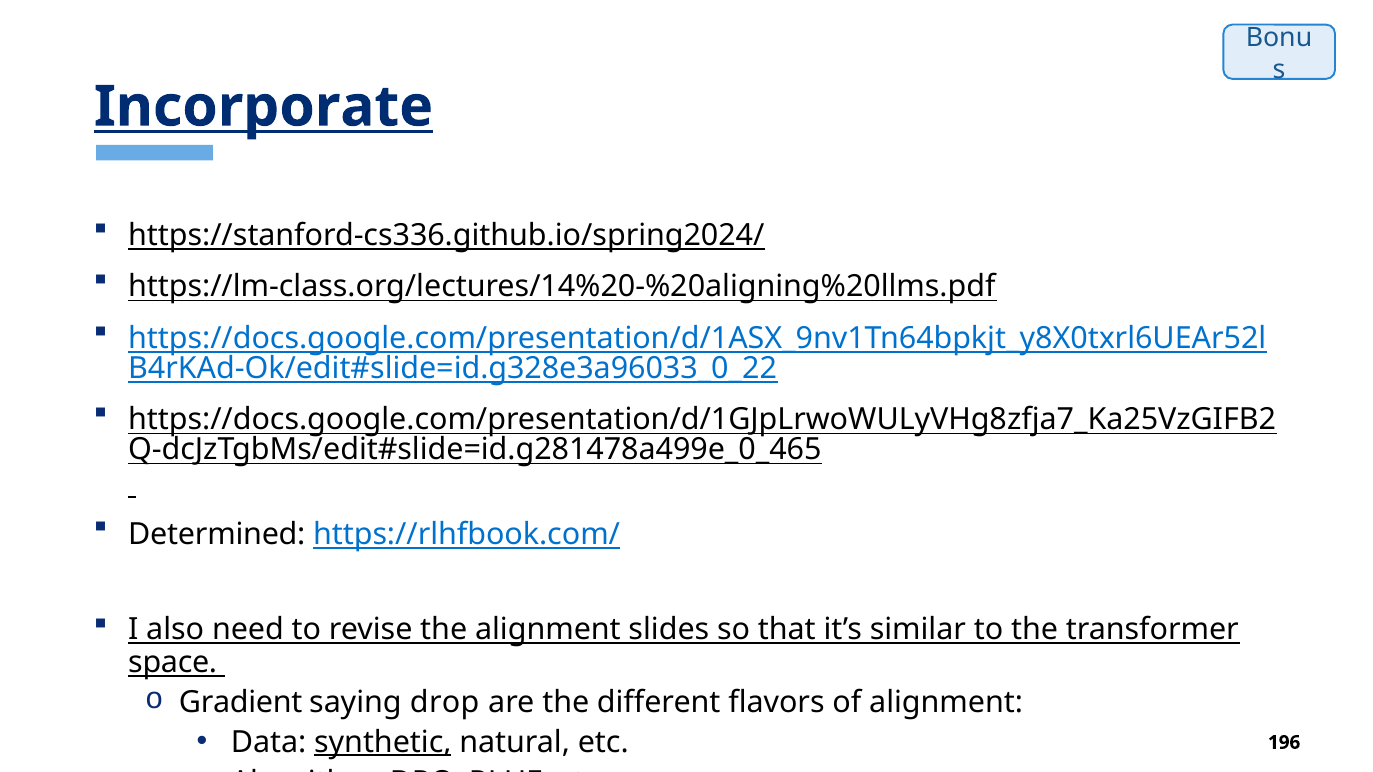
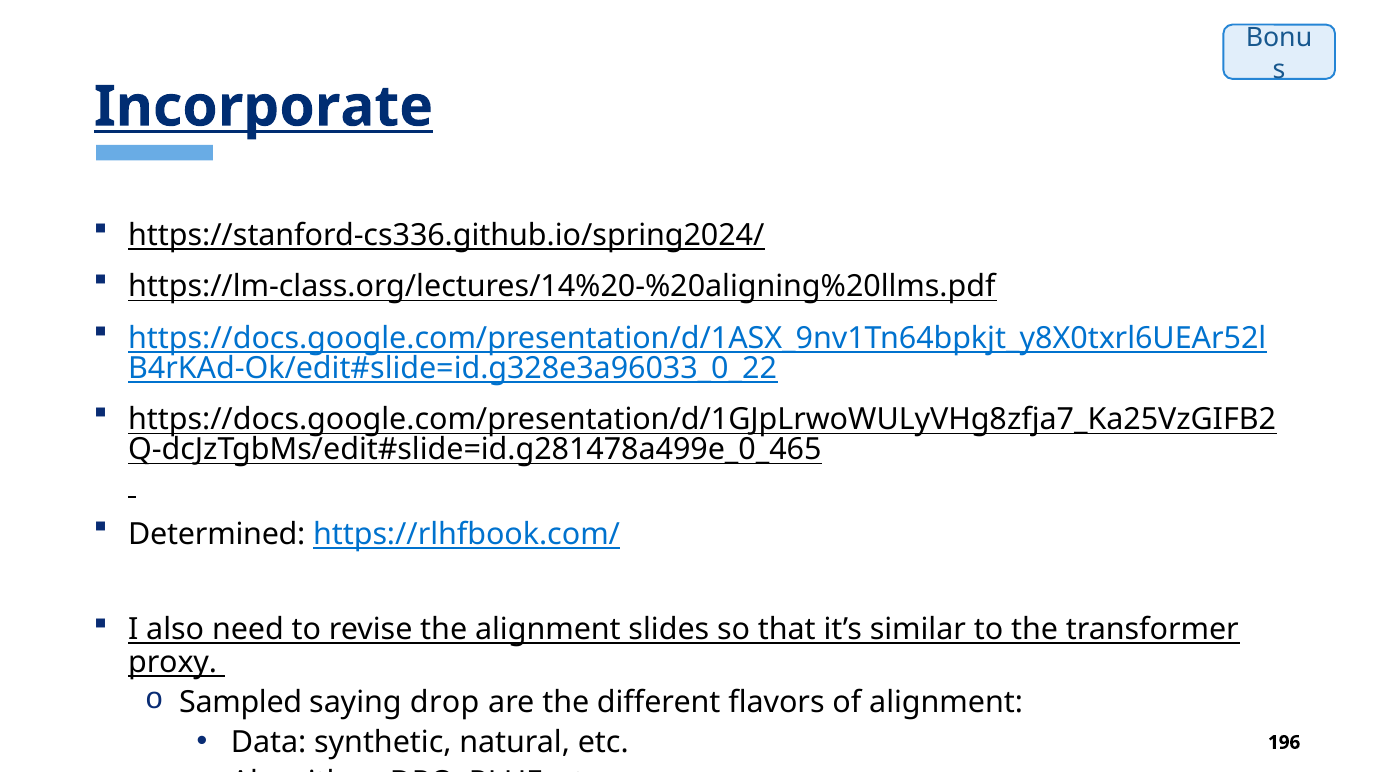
space: space -> proxy
Gradient: Gradient -> Sampled
synthetic underline: present -> none
